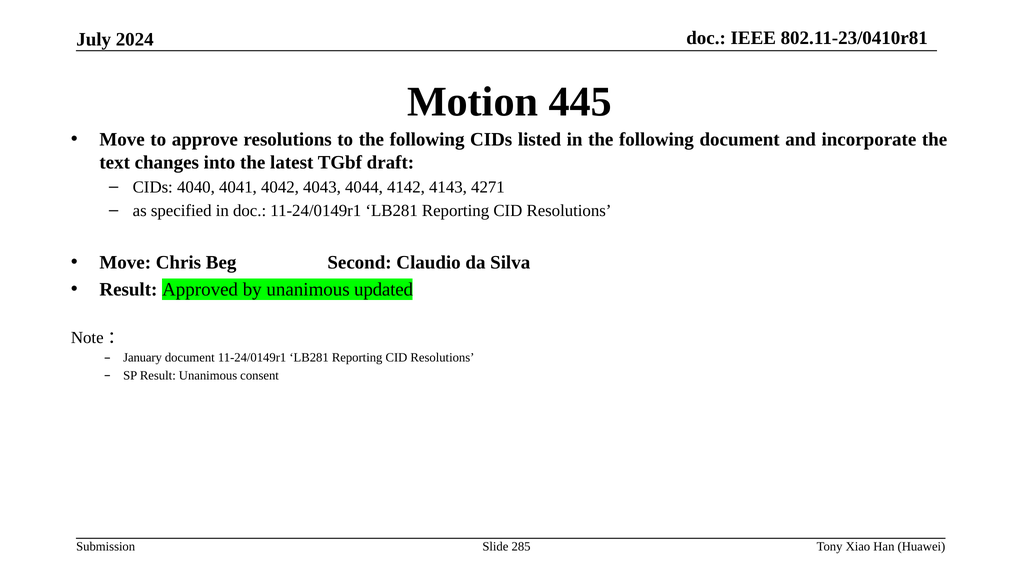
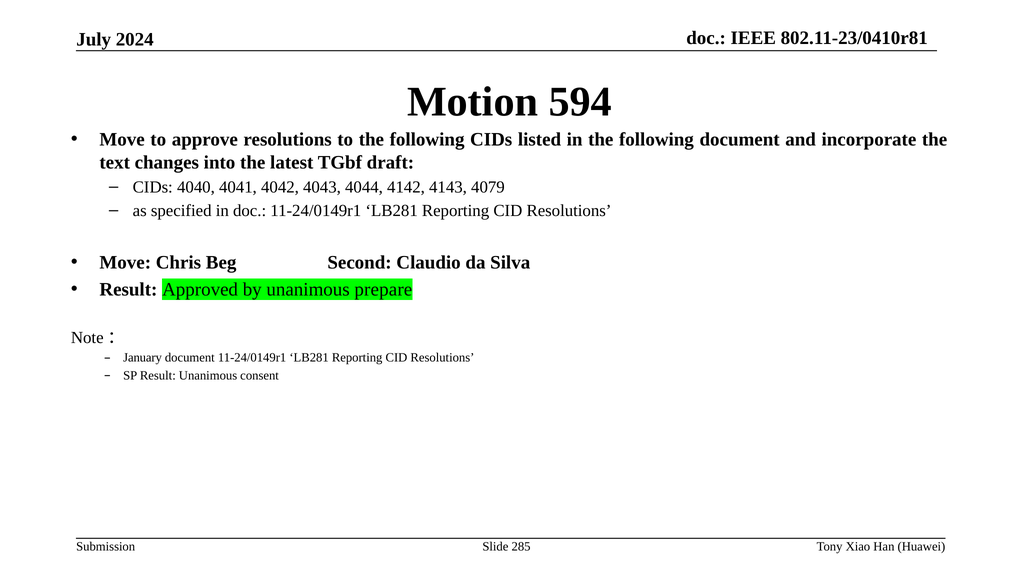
445: 445 -> 594
4271: 4271 -> 4079
updated: updated -> prepare
